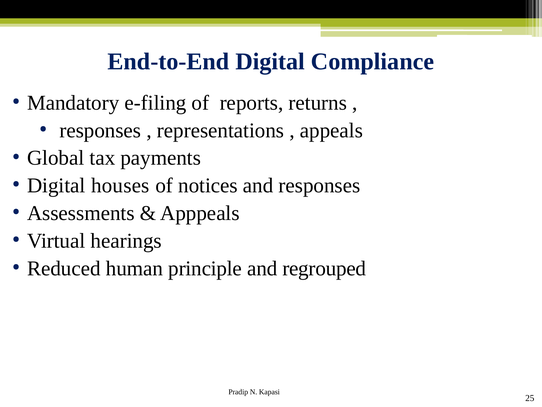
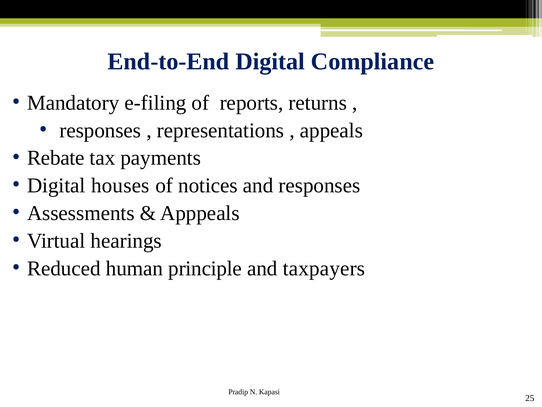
Global: Global -> Rebate
regrouped: regrouped -> taxpayers
